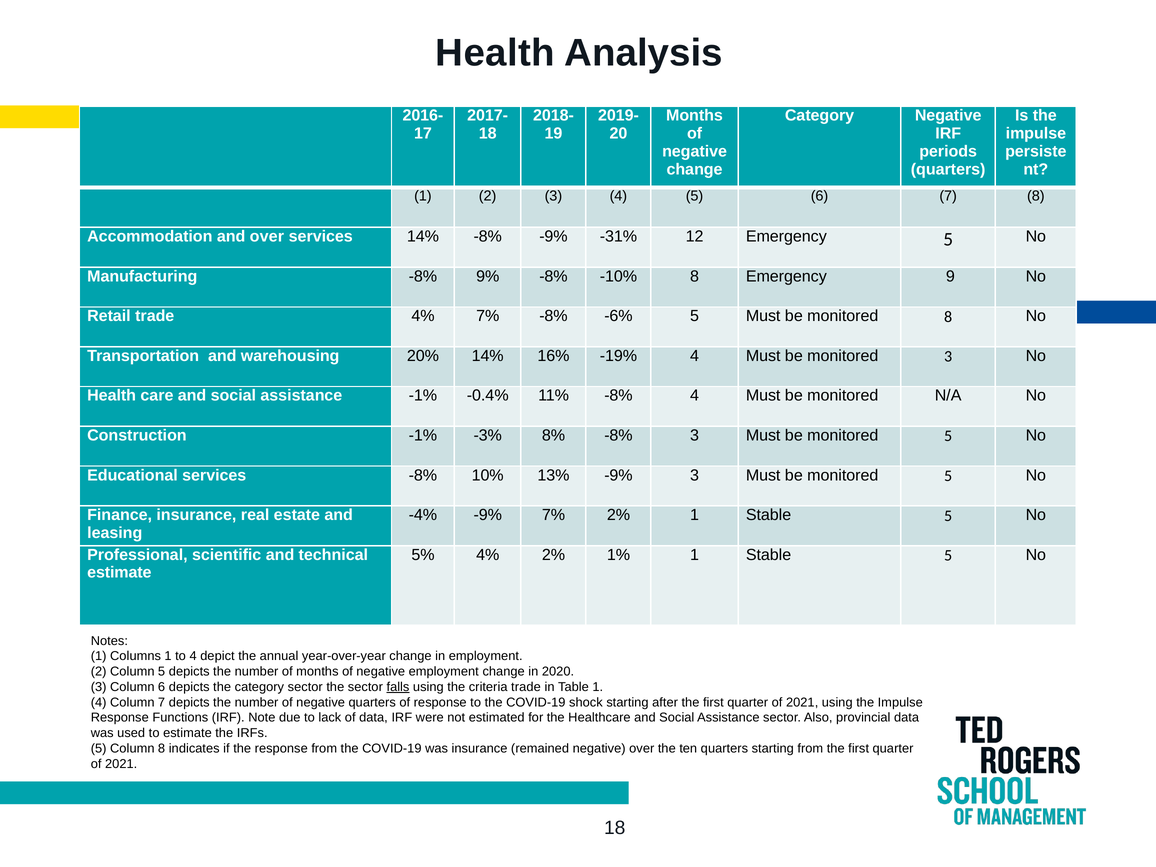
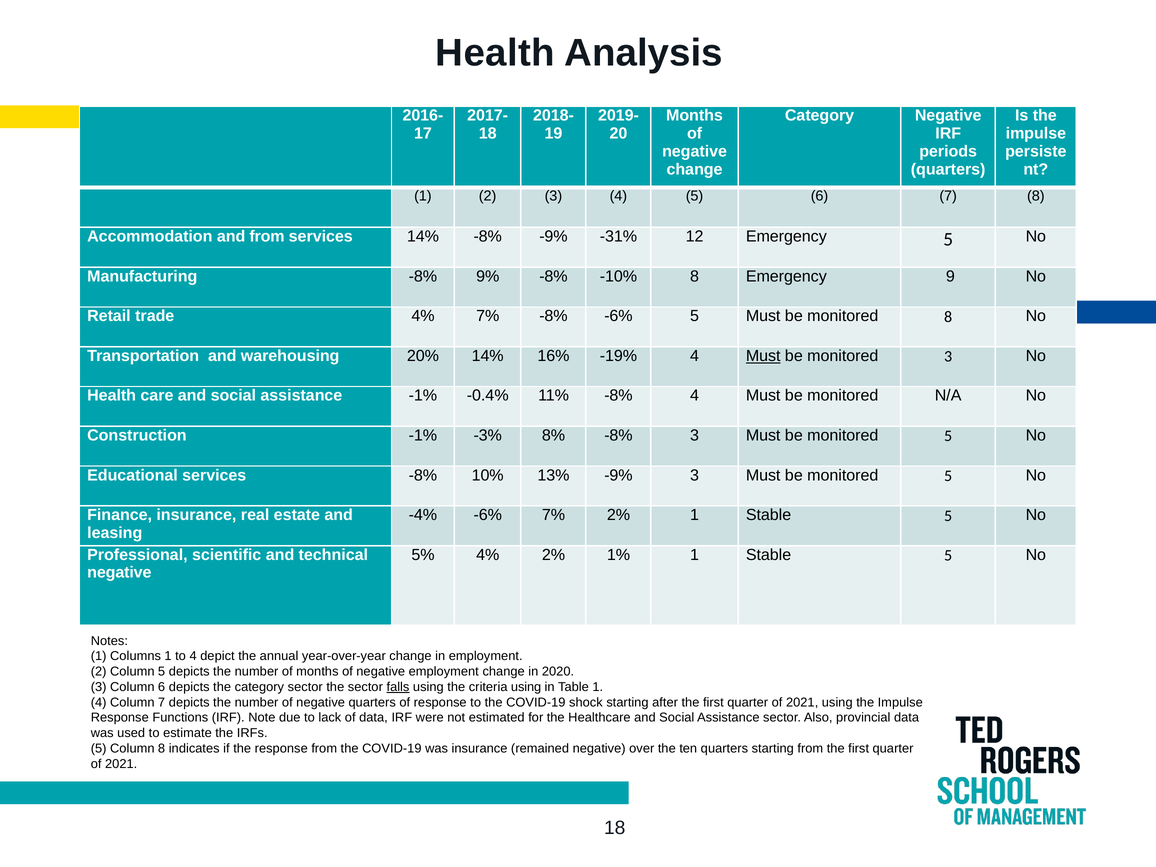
and over: over -> from
Must at (763, 356) underline: none -> present
-4% -9%: -9% -> -6%
estimate at (119, 573): estimate -> negative
criteria trade: trade -> using
